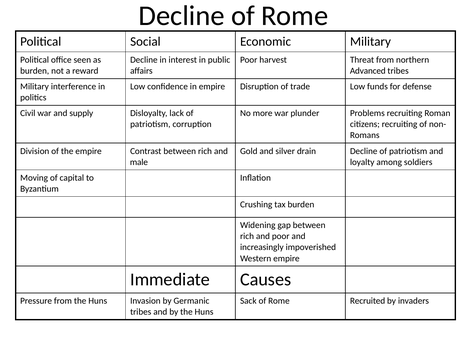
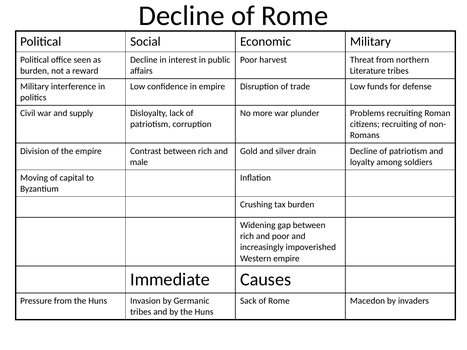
Advanced: Advanced -> Literature
Recruited: Recruited -> Macedon
